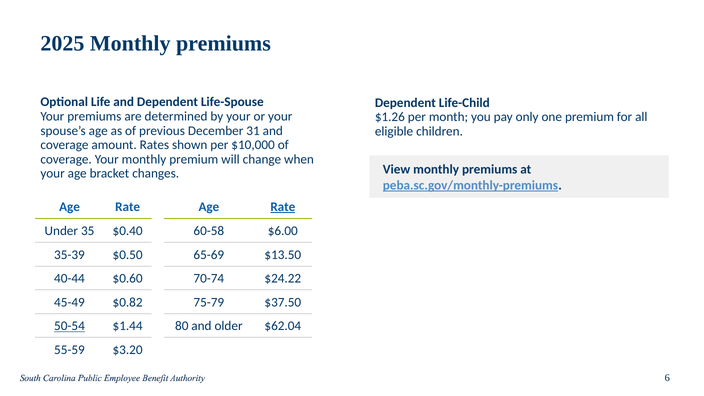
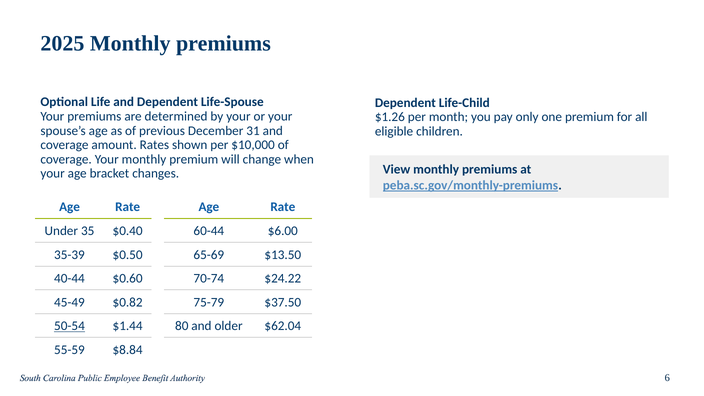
Rate at (283, 207) underline: present -> none
60-58: 60-58 -> 60-44
$3.20: $3.20 -> $8.84
